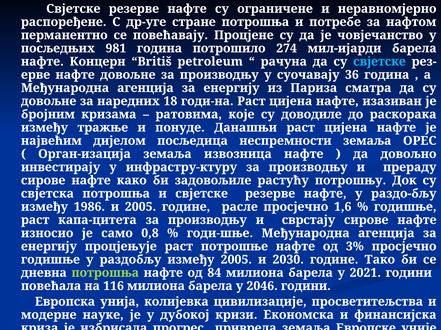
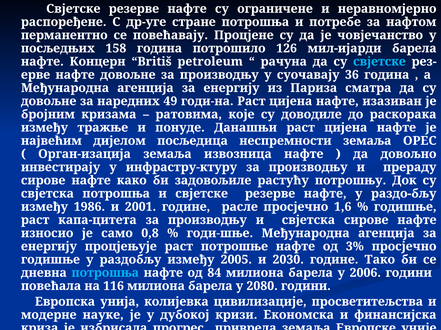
981: 981 -> 158
274: 274 -> 126
18: 18 -> 49
и 2005: 2005 -> 2001
и сврстају: сврстају -> свјетска
потрошња at (105, 273) colour: light green -> light blue
2021: 2021 -> 2006
2046: 2046 -> 2080
